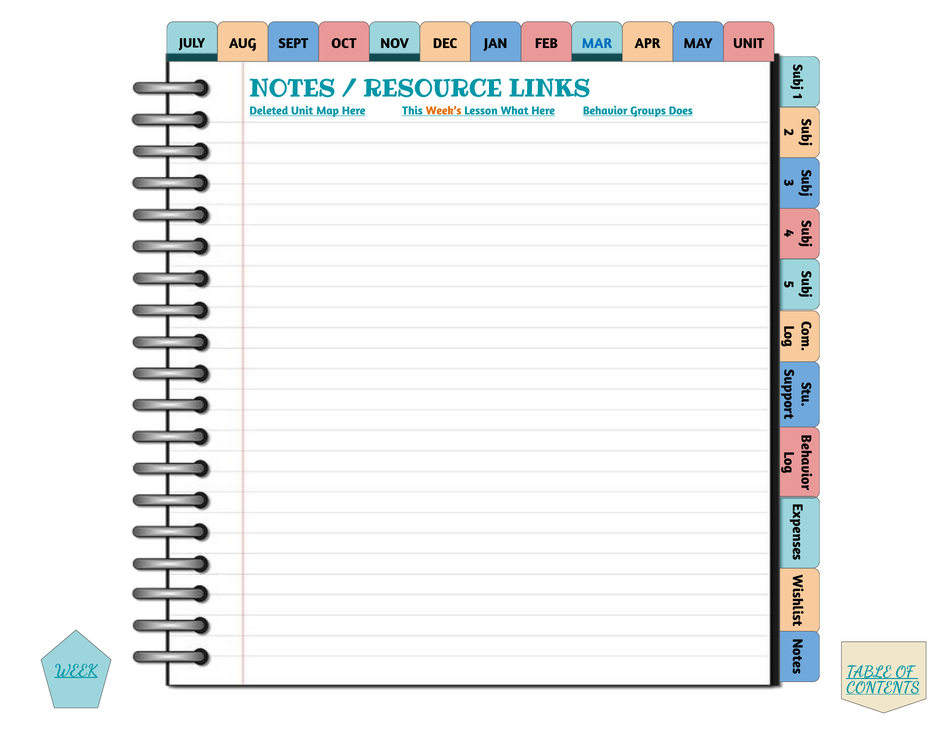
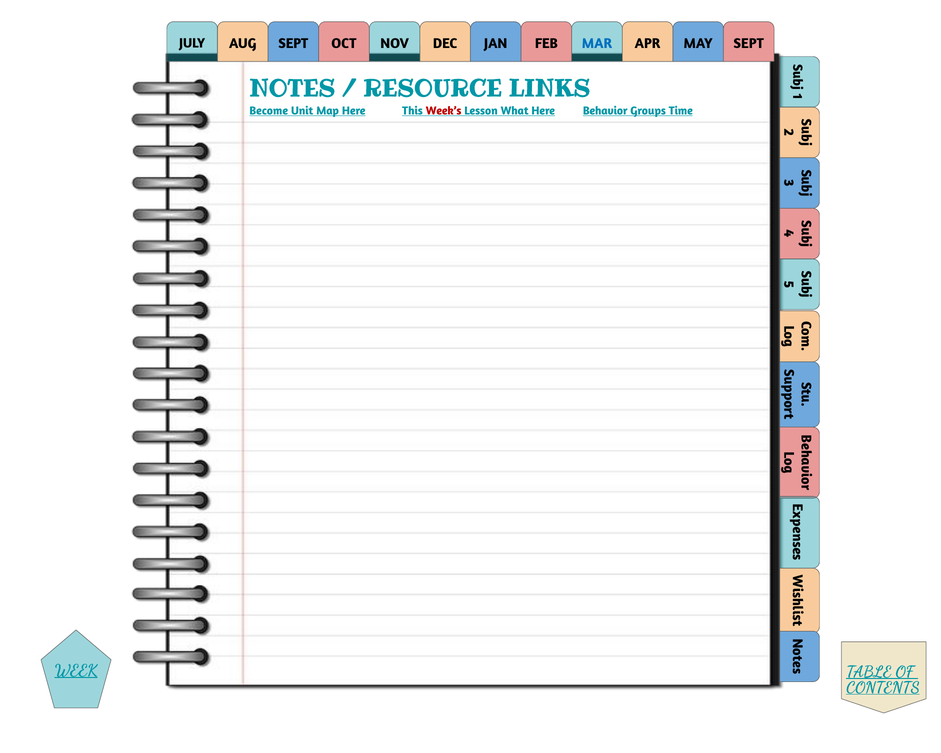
MAY UNIT: UNIT -> SEPT
Deleted: Deleted -> Become
Week’s colour: orange -> red
Does: Does -> Time
